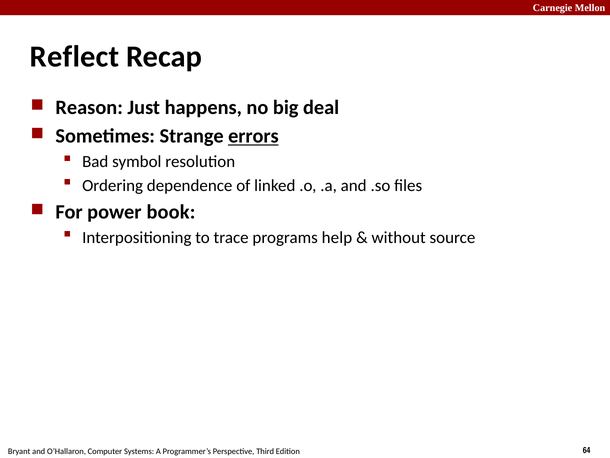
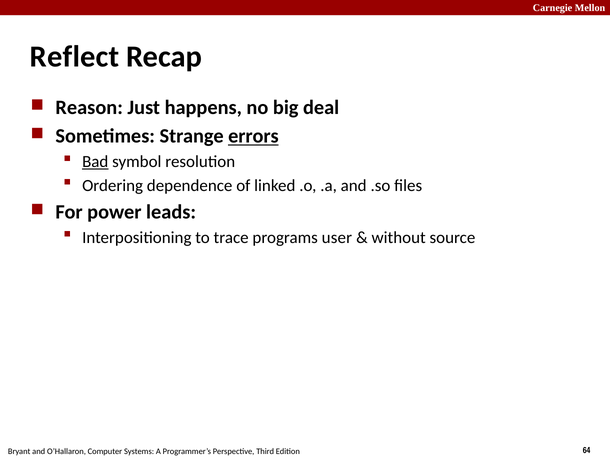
Bad underline: none -> present
book: book -> leads
help: help -> user
